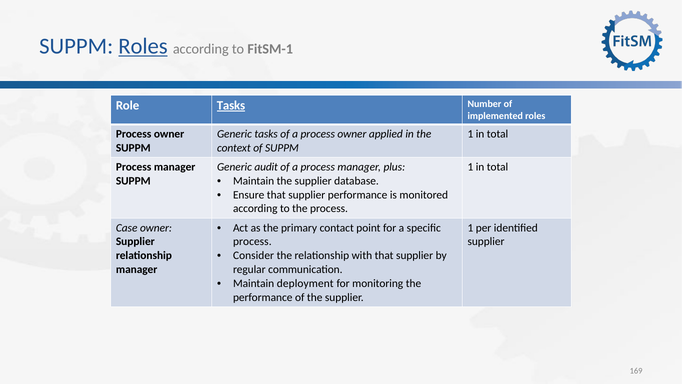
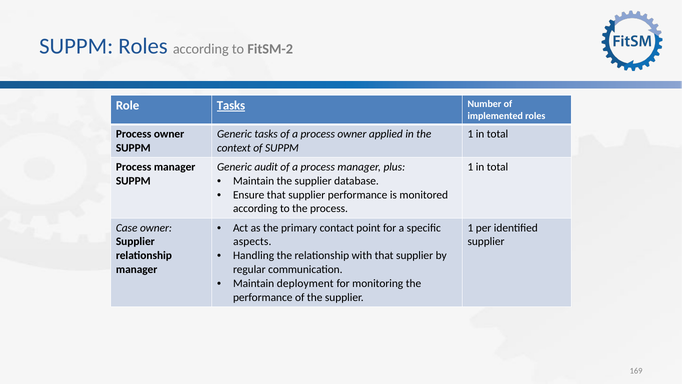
Roles at (143, 46) underline: present -> none
FitSM-1: FitSM-1 -> FitSM-2
process at (252, 241): process -> aspects
Consider: Consider -> Handling
